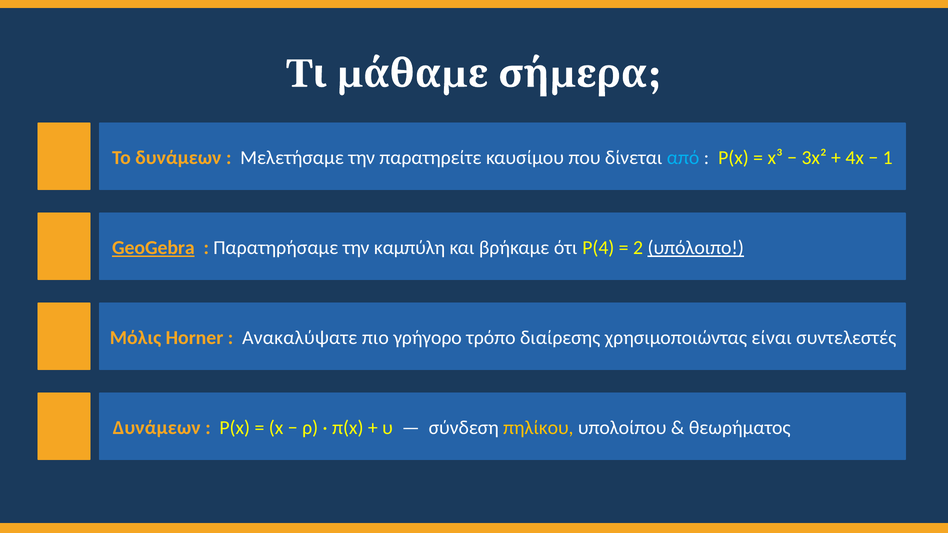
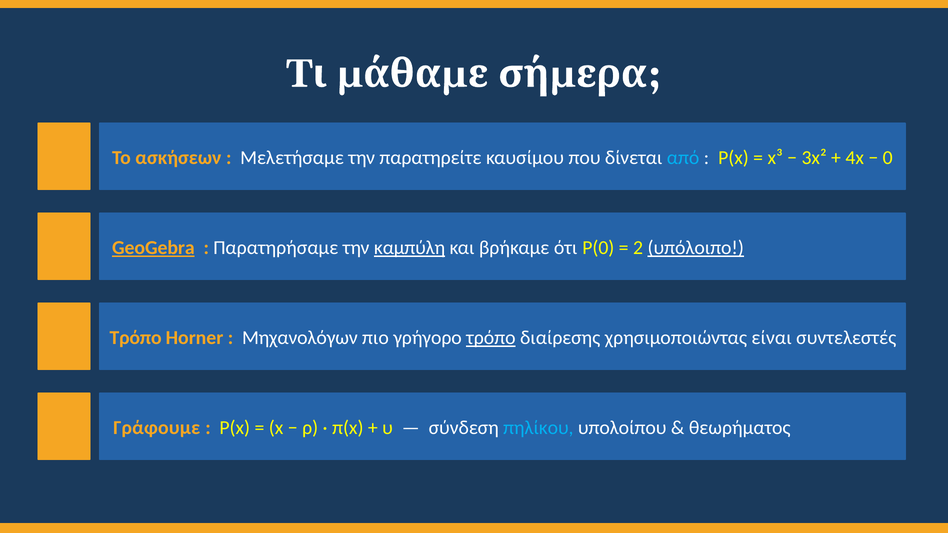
Το δυνάμεων: δυνάμεων -> ασκήσεων
1: 1 -> 0
καμπύλη underline: none -> present
P(4: P(4 -> P(0
Μόλις at (135, 338): Μόλις -> Τρόπο
Ανακαλύψατε: Ανακαλύψατε -> Μηχανολόγων
τρόπο at (491, 338) underline: none -> present
Δυνάμεων at (157, 428): Δυνάμεων -> Γράφουμε
πηλίκου colour: yellow -> light blue
